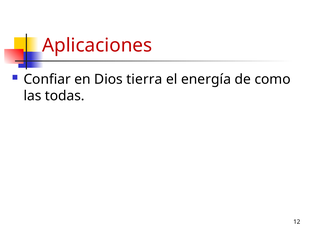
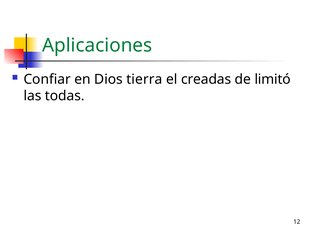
Aplicaciones colour: red -> green
energía: energía -> creadas
como: como -> limitó
